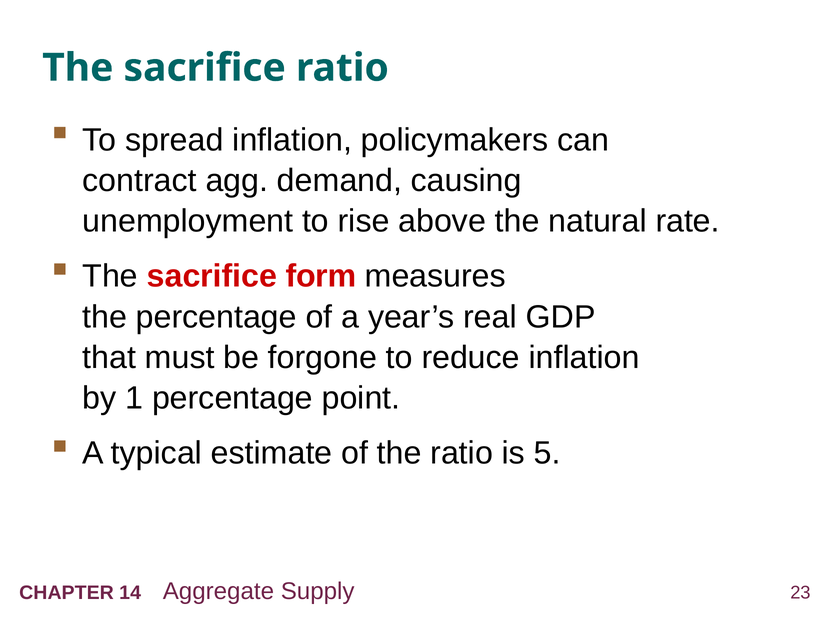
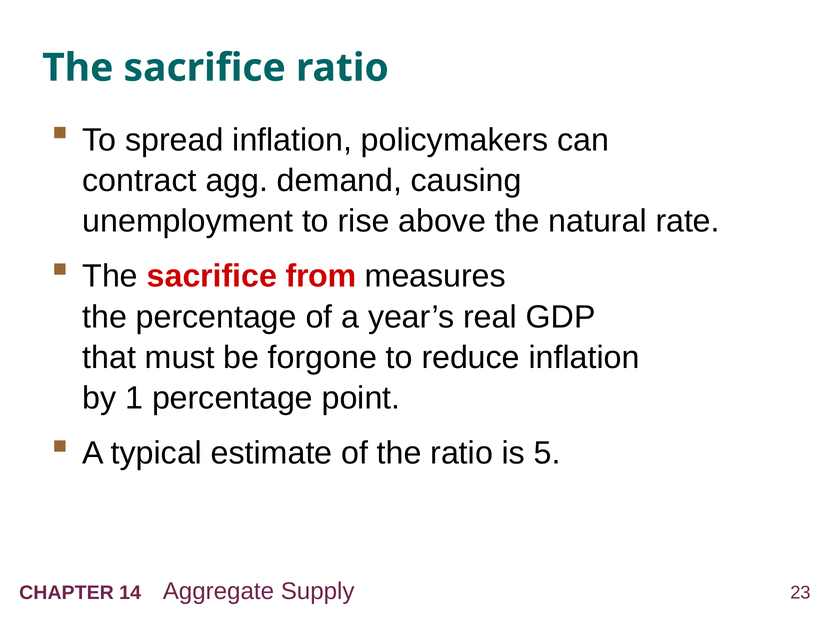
form: form -> from
